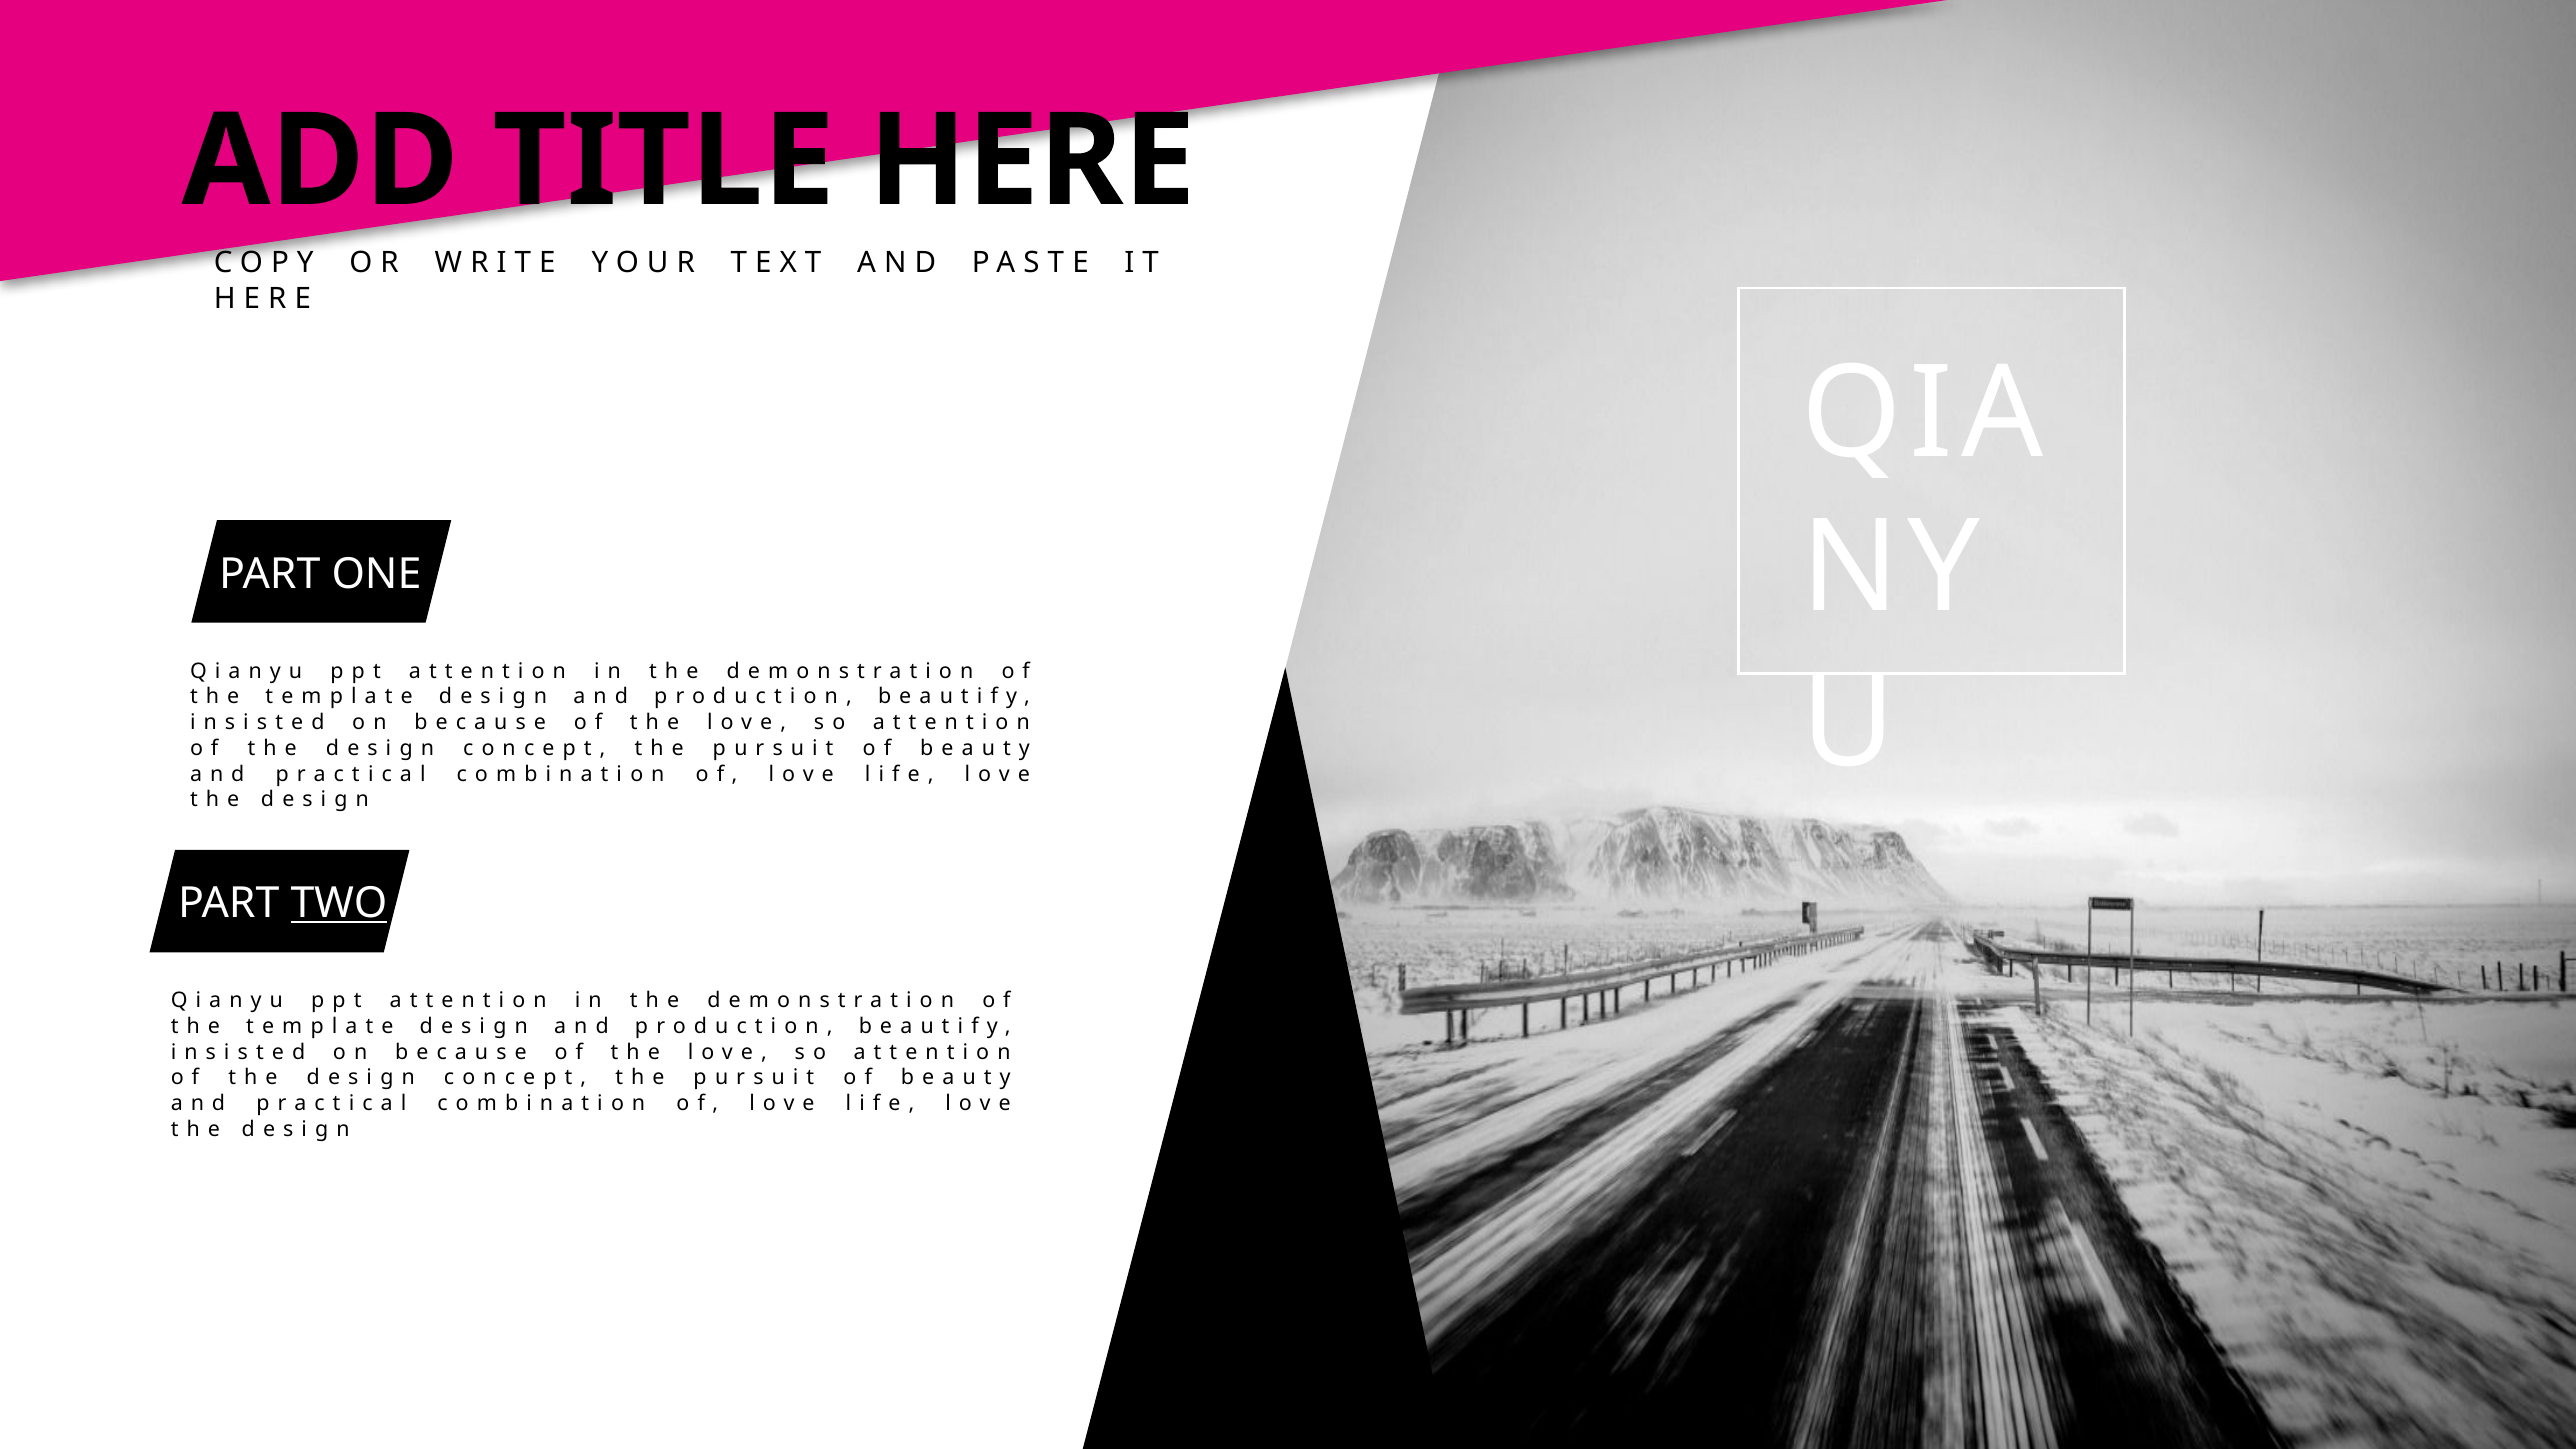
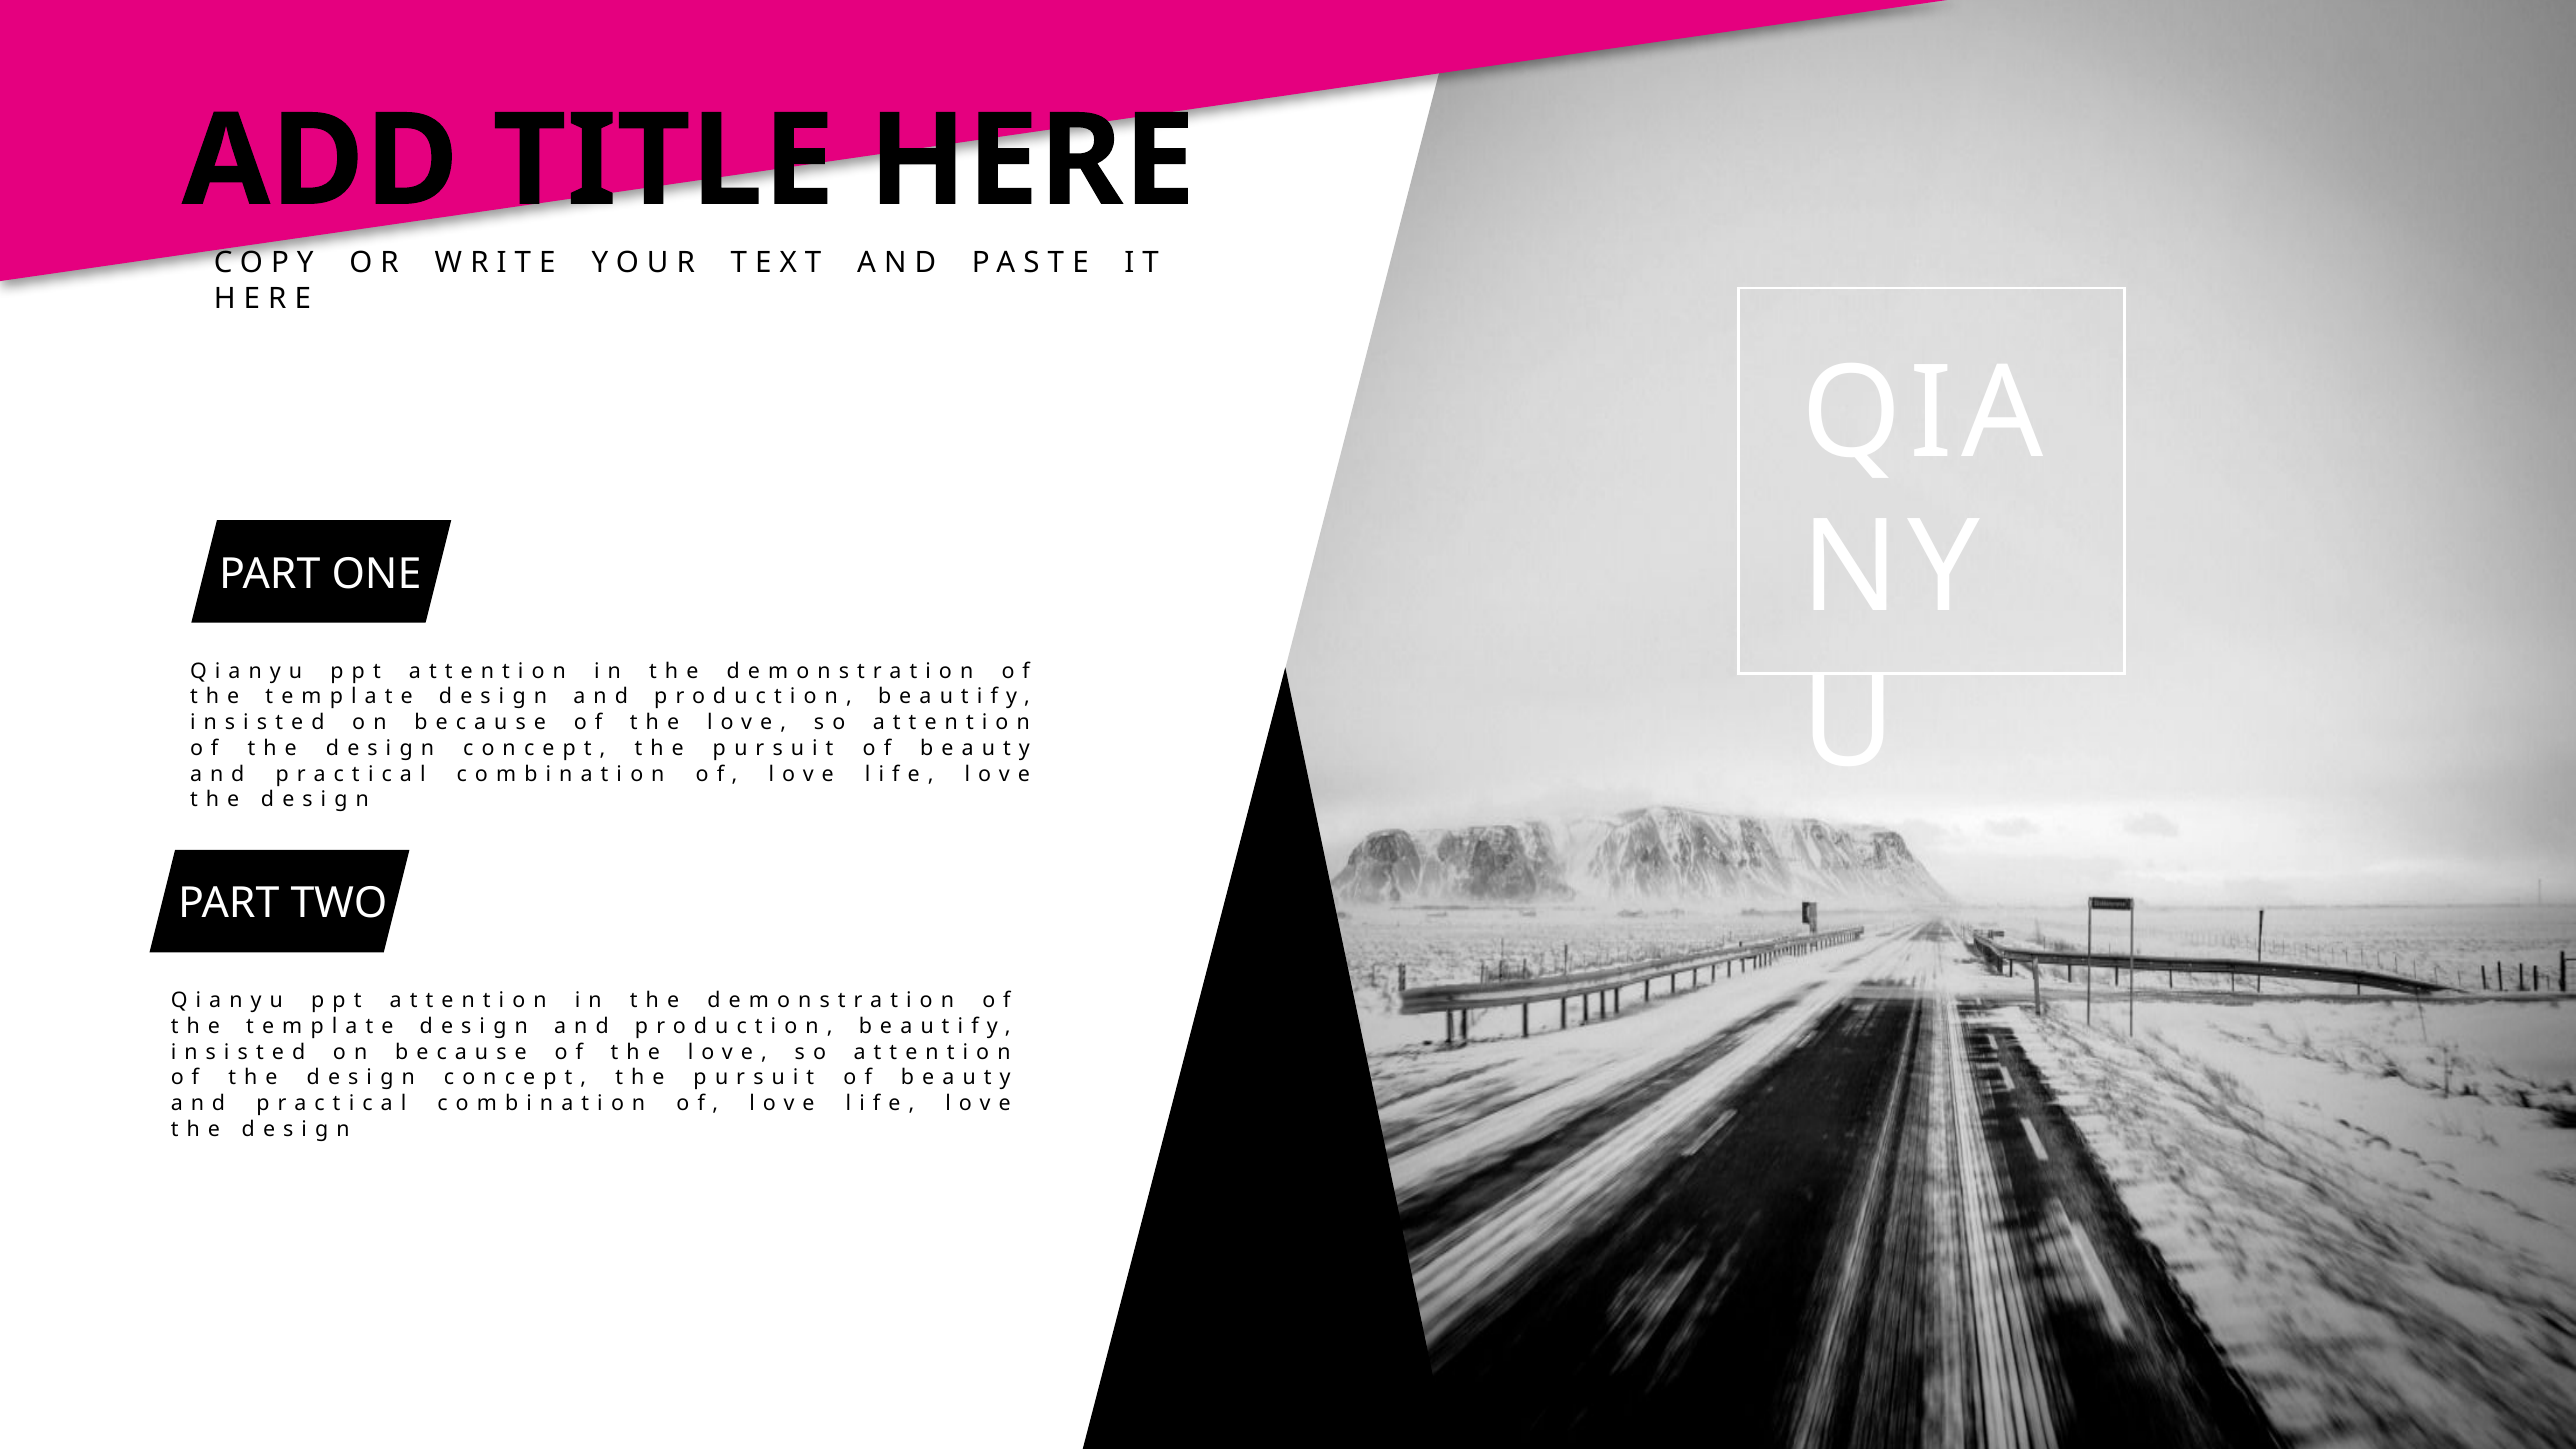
TWO underline: present -> none
